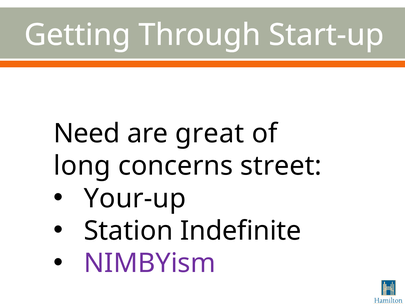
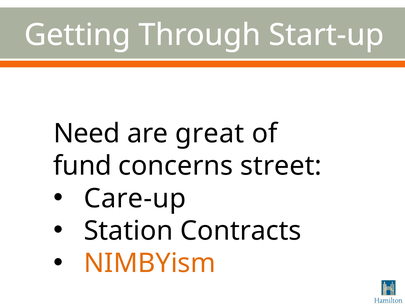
long: long -> fund
Your-up: Your-up -> Care-up
Indefinite: Indefinite -> Contracts
NIMBYism colour: purple -> orange
